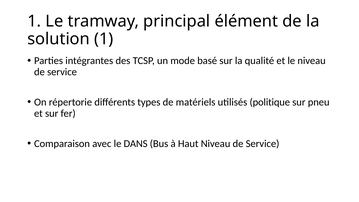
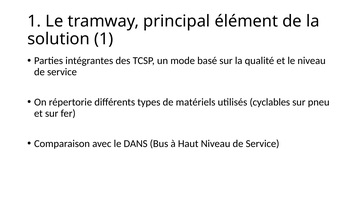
politique: politique -> cyclables
